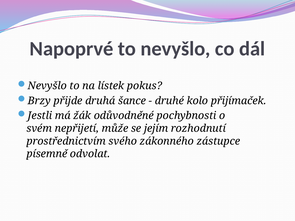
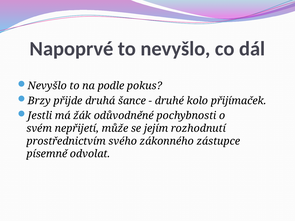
lístek: lístek -> podle
